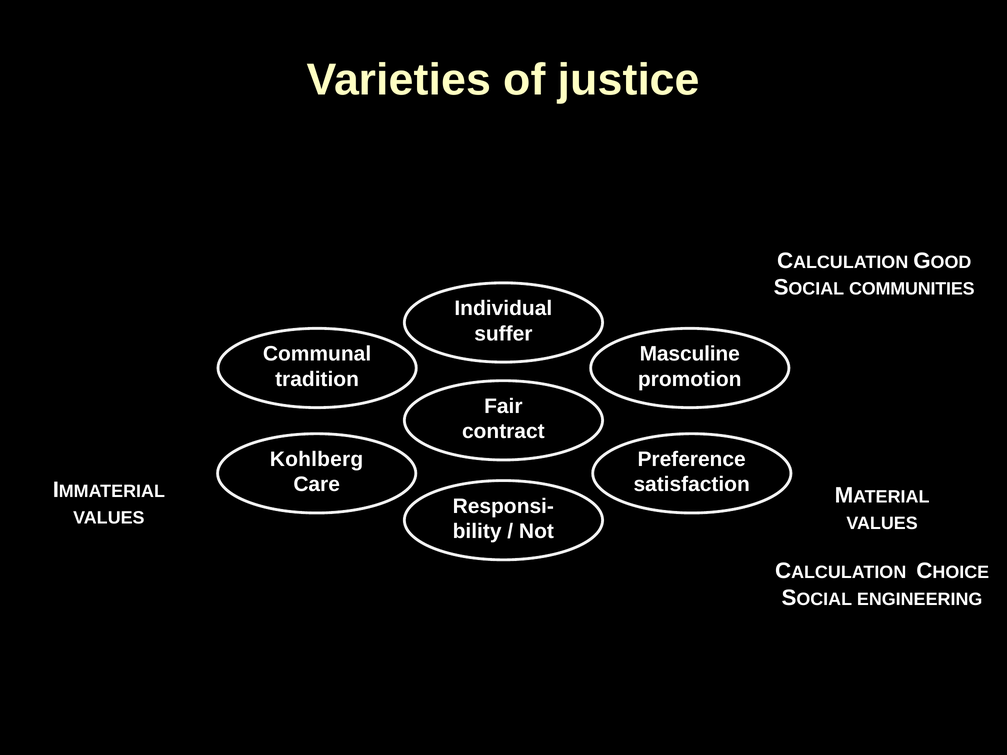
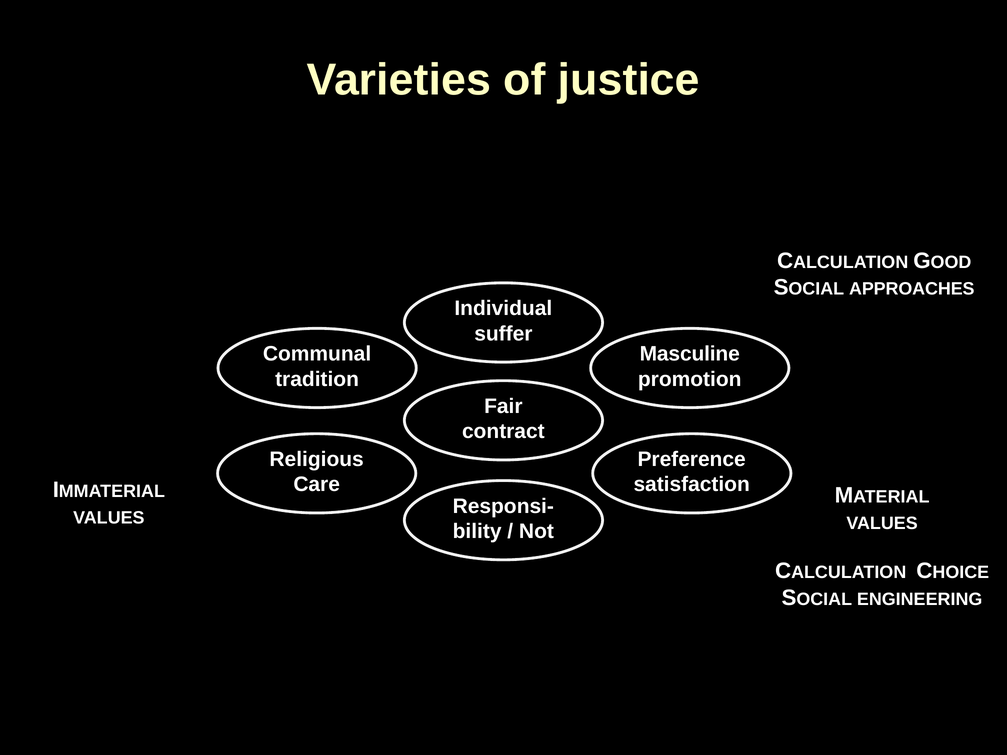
COMMUNITIES: COMMUNITIES -> APPROACHES
Kohlberg: Kohlberg -> Religious
